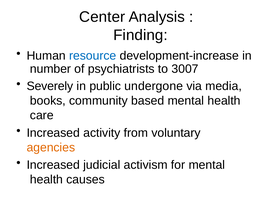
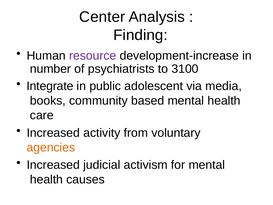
resource colour: blue -> purple
3007: 3007 -> 3100
Severely: Severely -> Integrate
undergone: undergone -> adolescent
